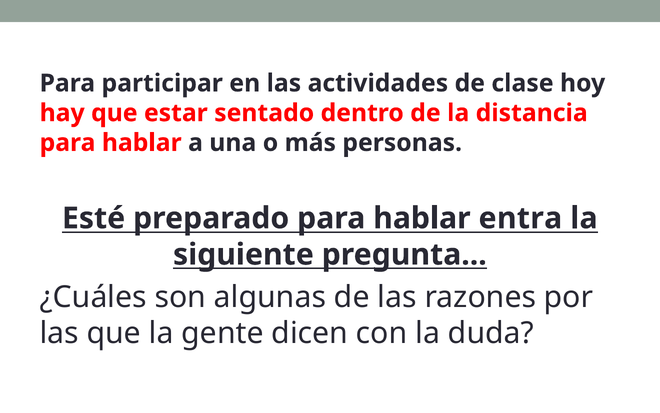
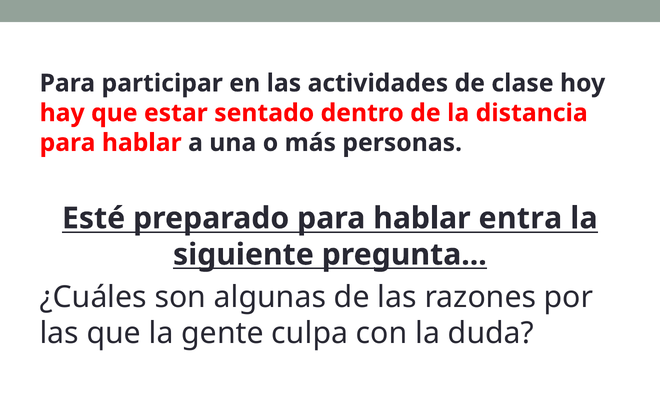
dicen: dicen -> culpa
